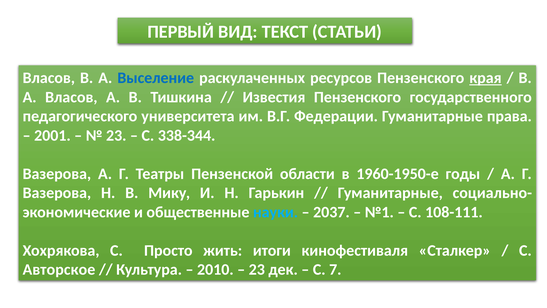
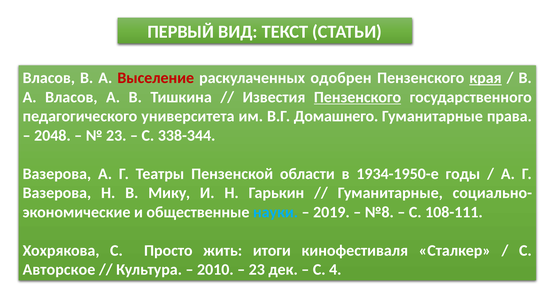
Выселение colour: blue -> red
ресурсов: ресурсов -> одобрен
Пензенского at (358, 97) underline: none -> present
Федерации: Федерации -> Домашнего
2001: 2001 -> 2048
1960-1950-е: 1960-1950-е -> 1934-1950-е
2037: 2037 -> 2019
№1: №1 -> №8
7: 7 -> 4
